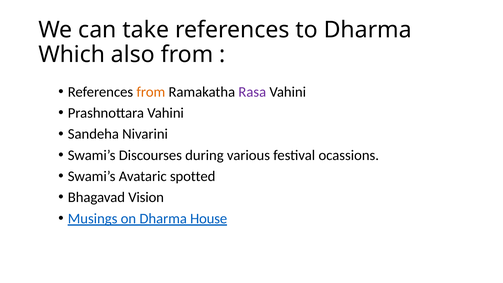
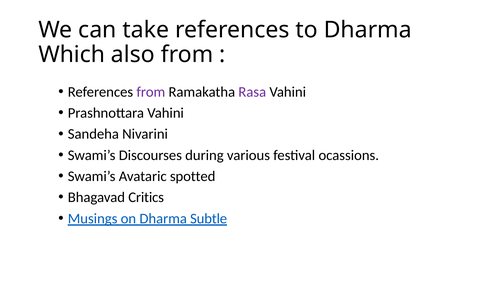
from at (151, 92) colour: orange -> purple
Vision: Vision -> Critics
House: House -> Subtle
